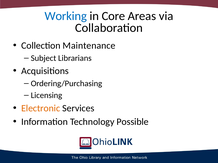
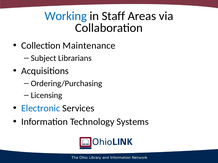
Core: Core -> Staff
Electronic colour: orange -> blue
Possible: Possible -> Systems
